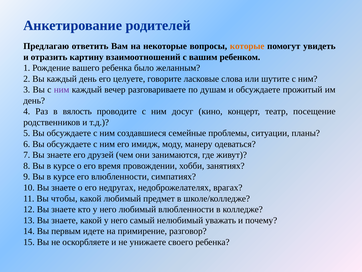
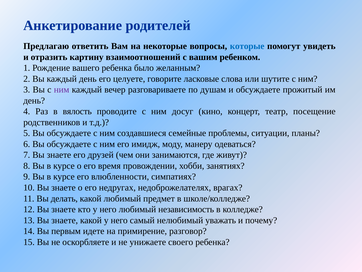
которые colour: orange -> blue
чтобы: чтобы -> делать
любимый влюбленности: влюбленности -> независимость
